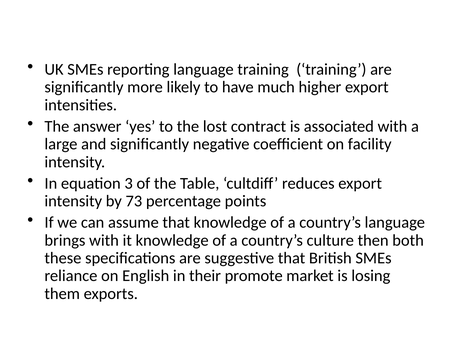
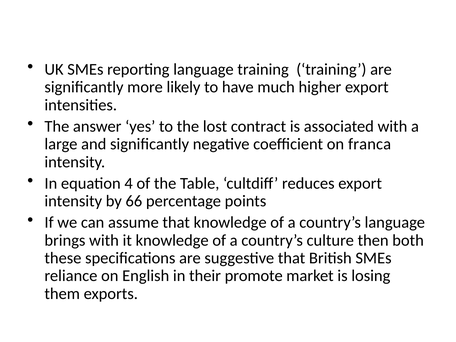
facility: facility -> franca
3: 3 -> 4
73: 73 -> 66
